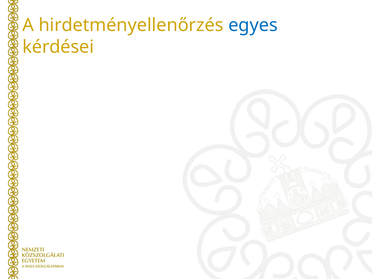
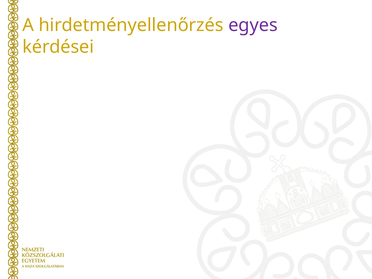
egyes colour: blue -> purple
